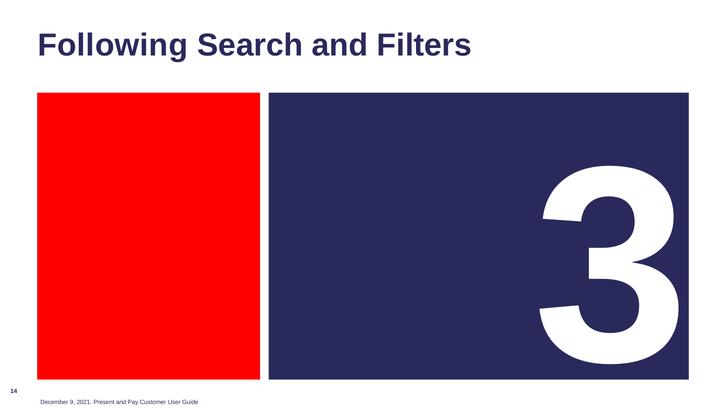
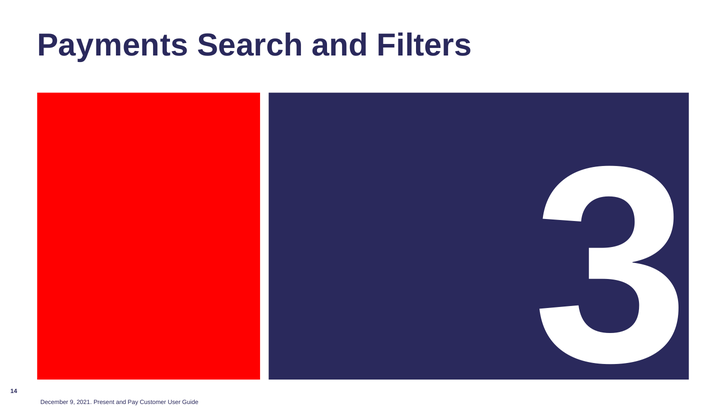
Following: Following -> Payments
